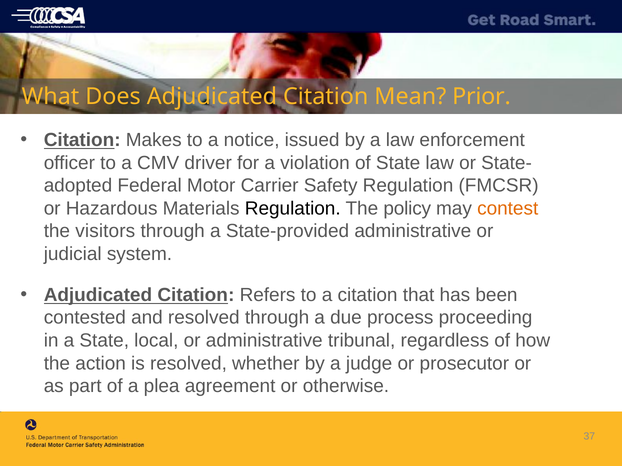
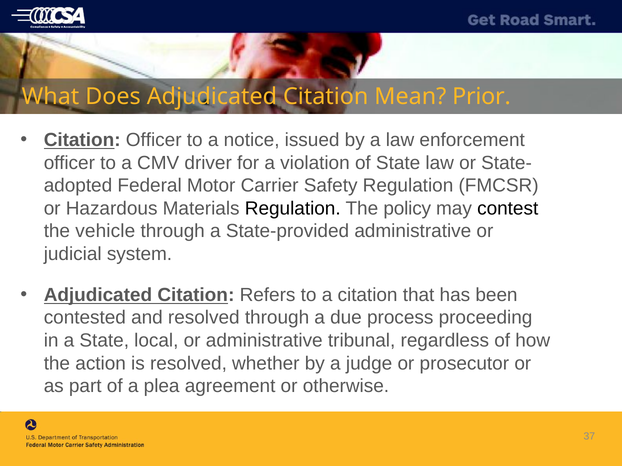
Citation Makes: Makes -> Officer
contest colour: orange -> black
visitors: visitors -> vehicle
